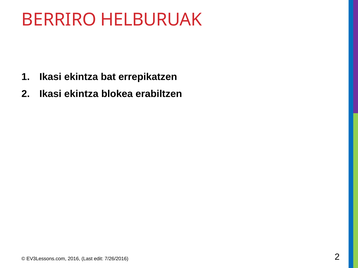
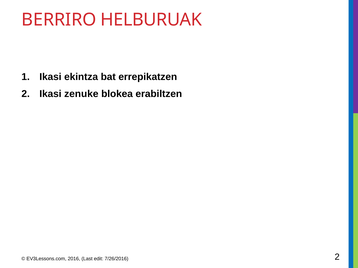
2 Ikasi ekintza: ekintza -> zenuke
